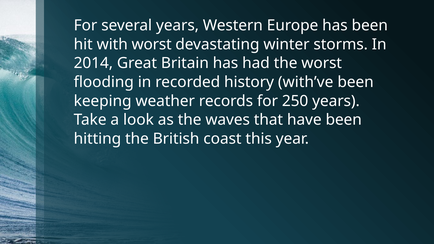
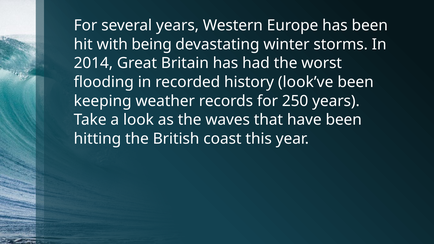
with worst: worst -> being
with’ve: with’ve -> look’ve
